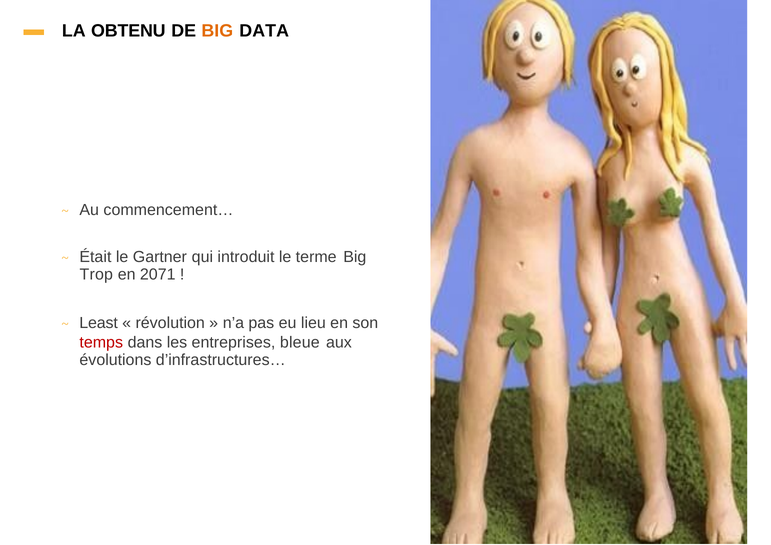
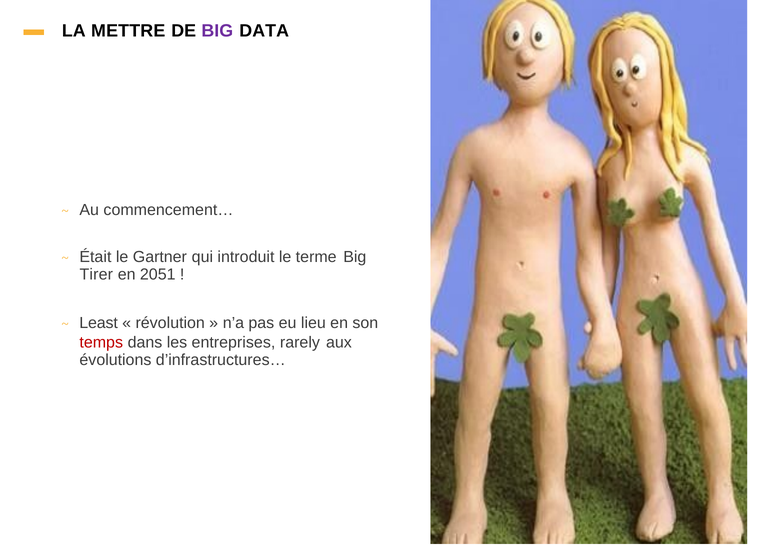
OBTENU: OBTENU -> METTRE
BIG at (217, 31) colour: orange -> purple
Trop: Trop -> Tirer
2071: 2071 -> 2051
bleue: bleue -> rarely
